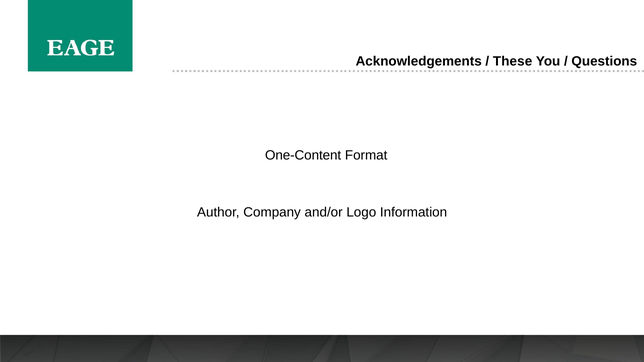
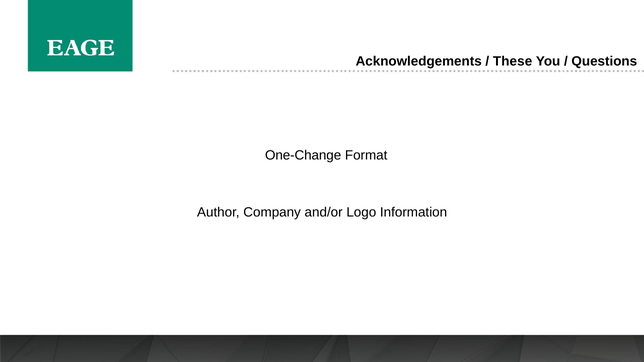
One-Content: One-Content -> One-Change
